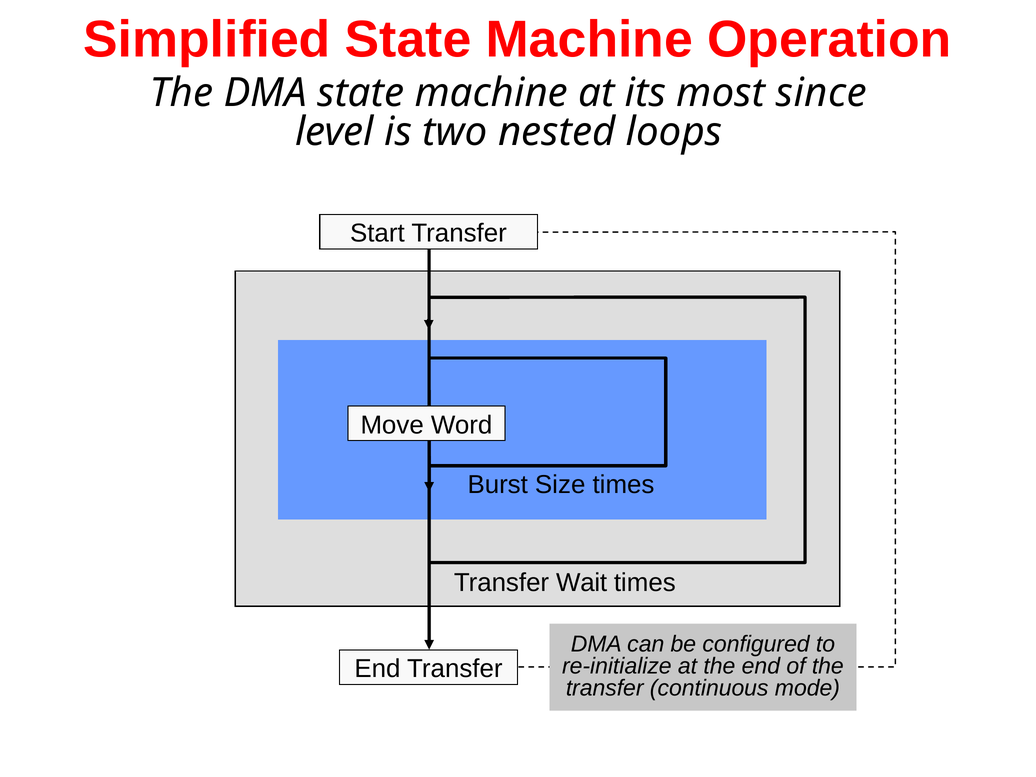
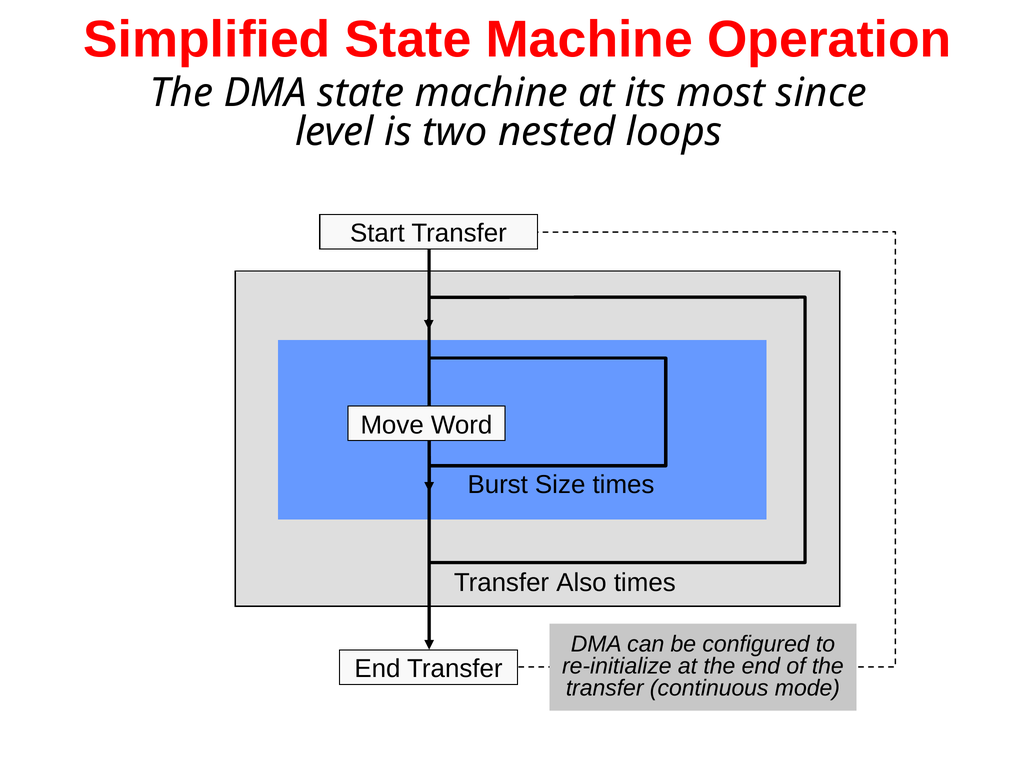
Wait: Wait -> Also
